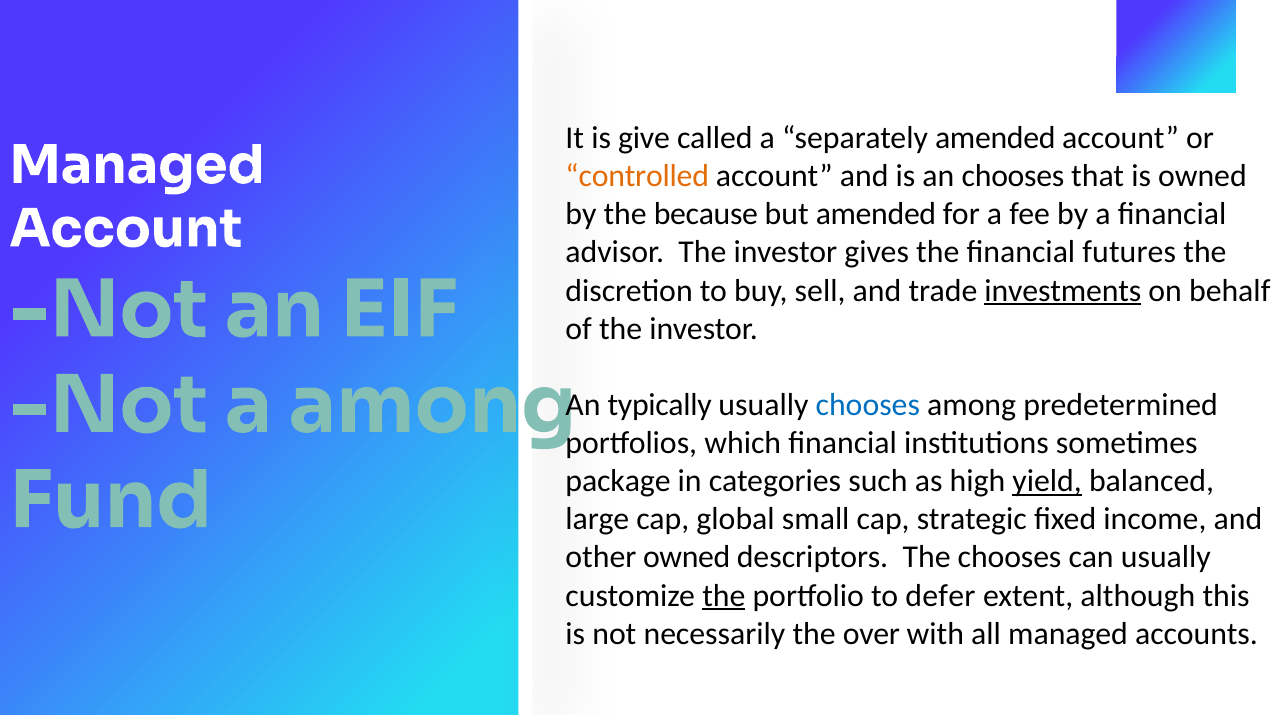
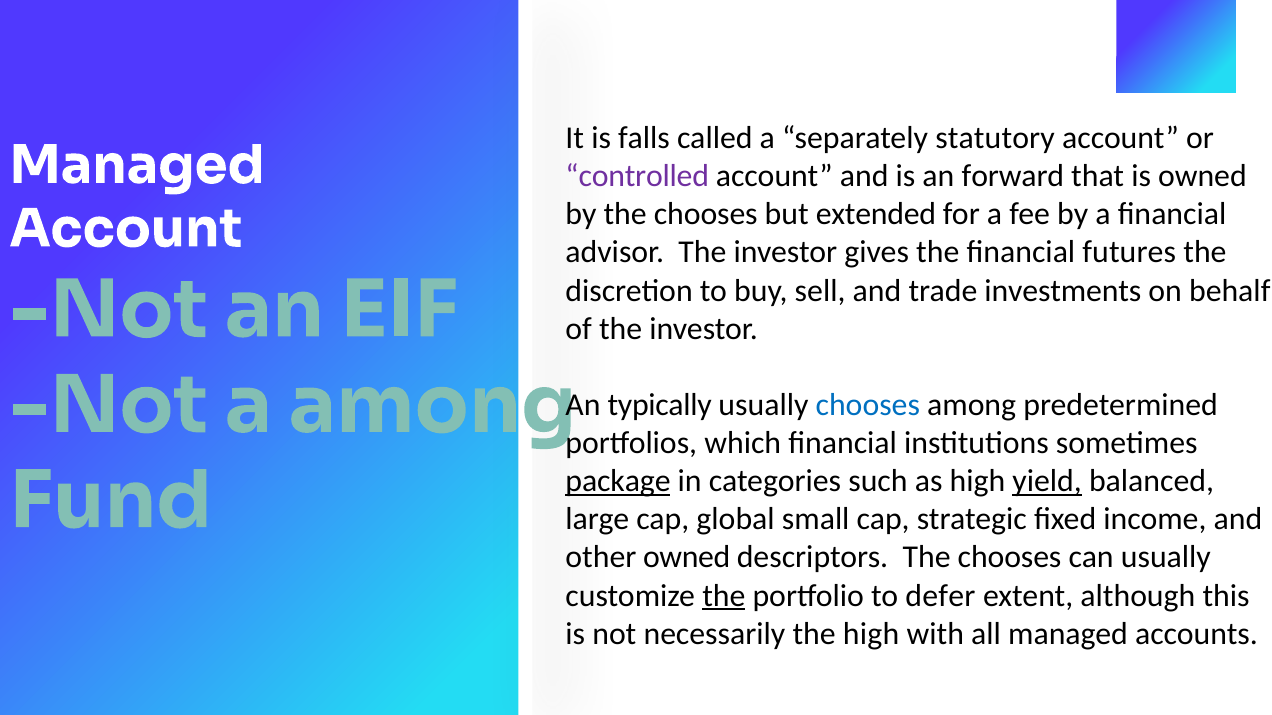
give: give -> falls
separately amended: amended -> statutory
controlled colour: orange -> purple
an chooses: chooses -> forward
by the because: because -> chooses
but amended: amended -> extended
investments underline: present -> none
package underline: none -> present
the over: over -> high
